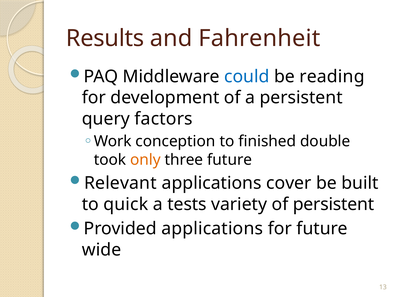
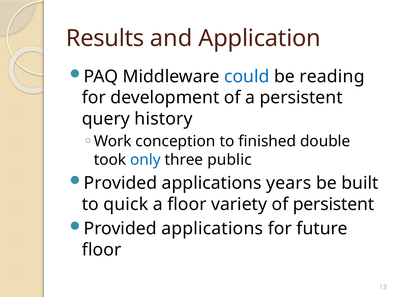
Fahrenheit: Fahrenheit -> Application
factors: factors -> history
only colour: orange -> blue
three future: future -> public
Relevant at (120, 183): Relevant -> Provided
cover: cover -> years
a tests: tests -> floor
wide at (102, 250): wide -> floor
